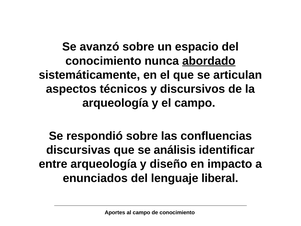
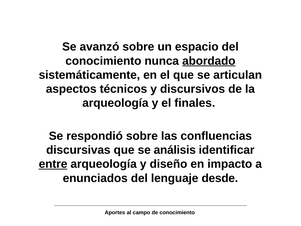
el campo: campo -> finales
entre underline: none -> present
liberal: liberal -> desde
